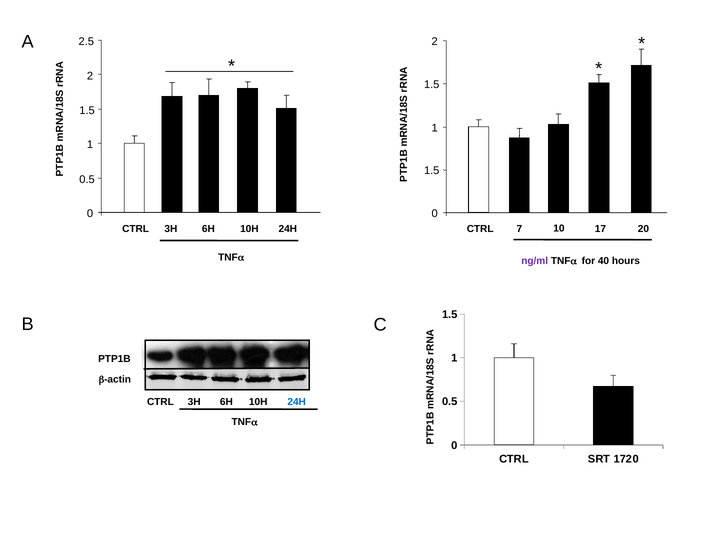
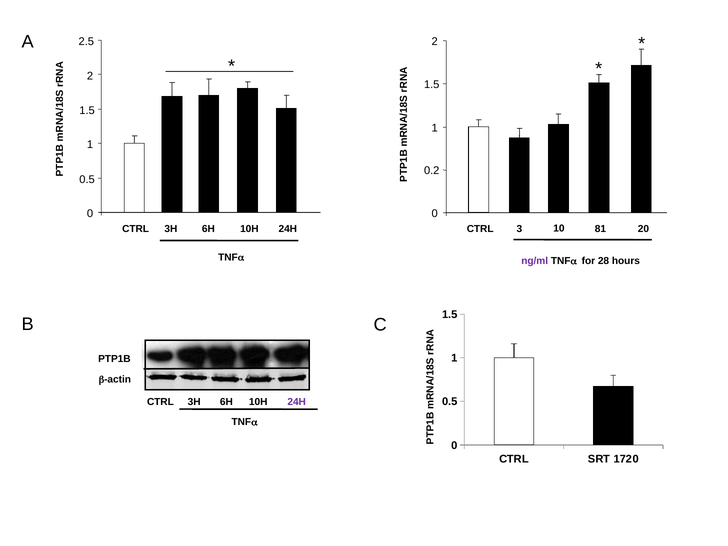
1.5 at (432, 171): 1.5 -> 0.2
7: 7 -> 3
17: 17 -> 81
40: 40 -> 28
24H at (297, 402) colour: blue -> purple
